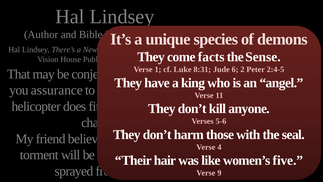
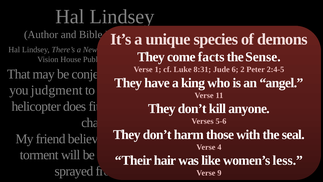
assurance: assurance -> judgment
five: five -> less
